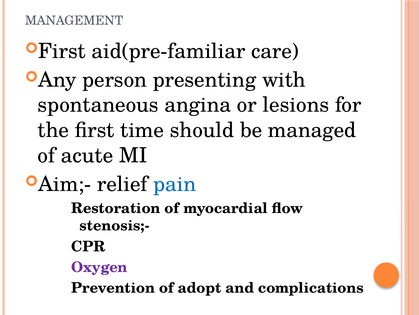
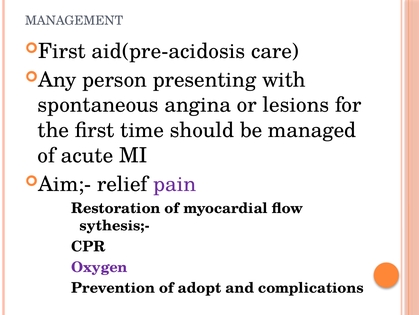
aid(pre-familiar: aid(pre-familiar -> aid(pre-acidosis
pain colour: blue -> purple
stenosis;-: stenosis;- -> sythesis;-
